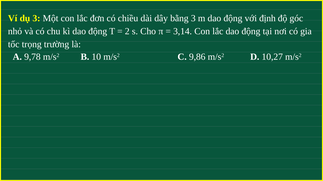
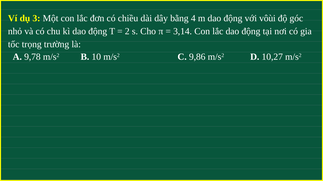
bằng 3: 3 -> 4
định: định -> vôùi
